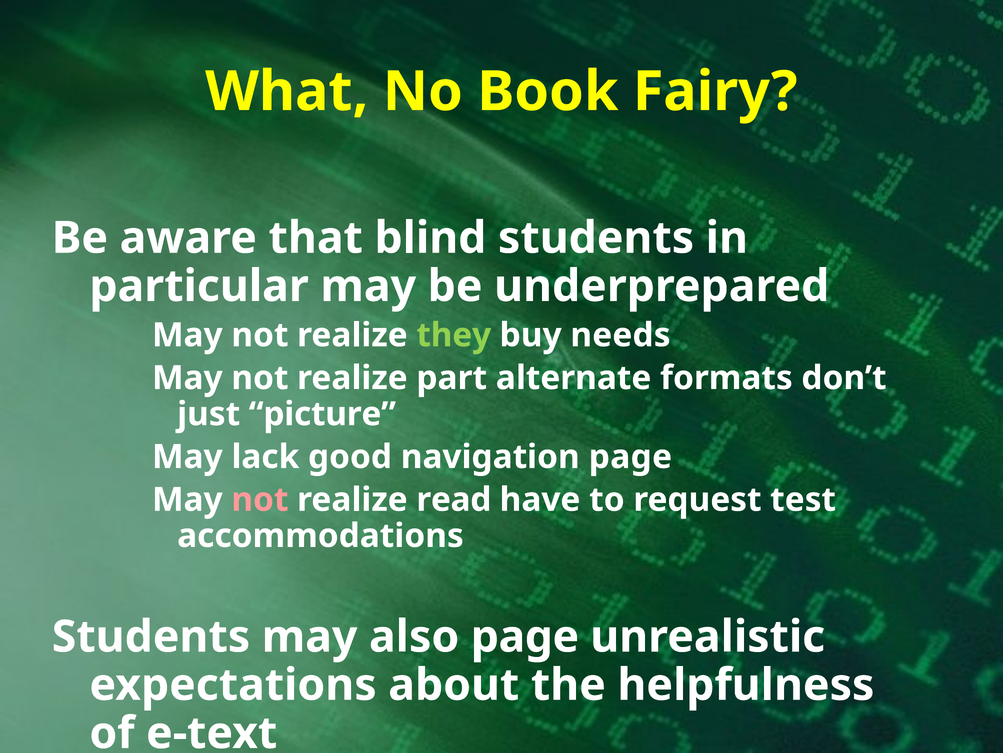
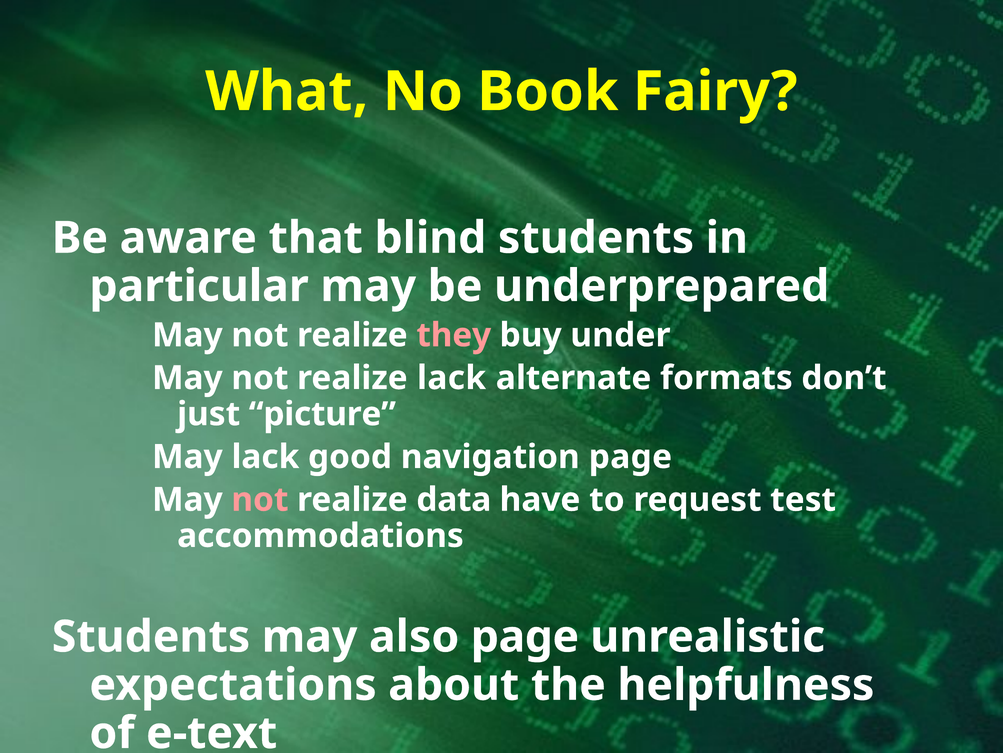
they colour: light green -> pink
needs: needs -> under
realize part: part -> lack
read: read -> data
